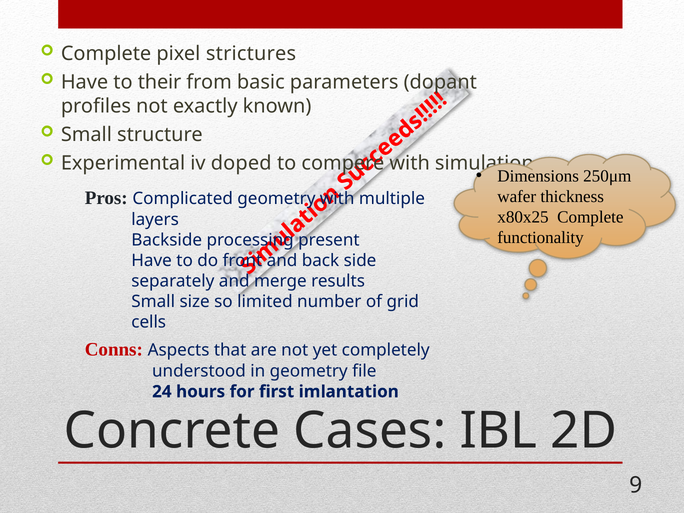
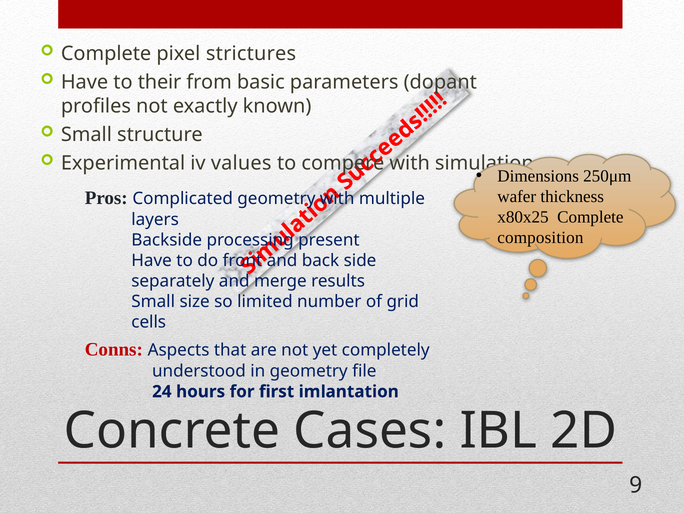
doped: doped -> values
functionality: functionality -> composition
